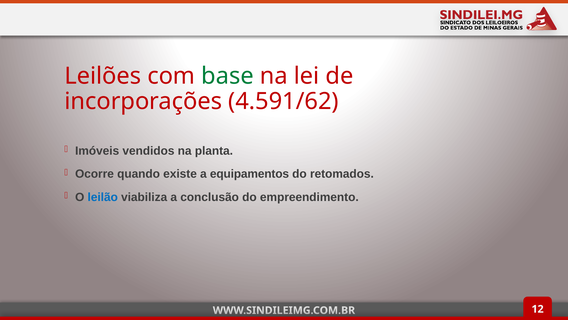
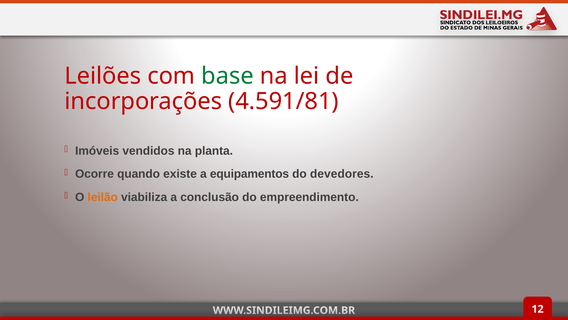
4.591/62: 4.591/62 -> 4.591/81
retomados: retomados -> devedores
leilão colour: blue -> orange
